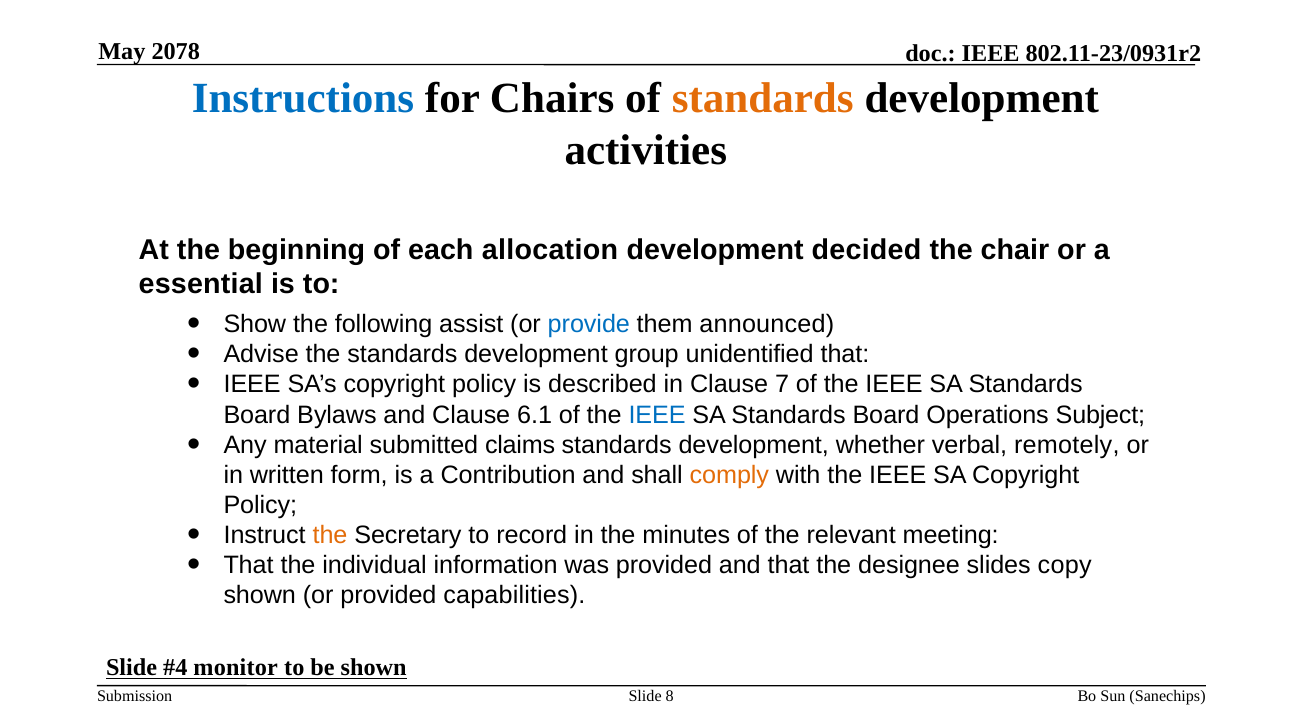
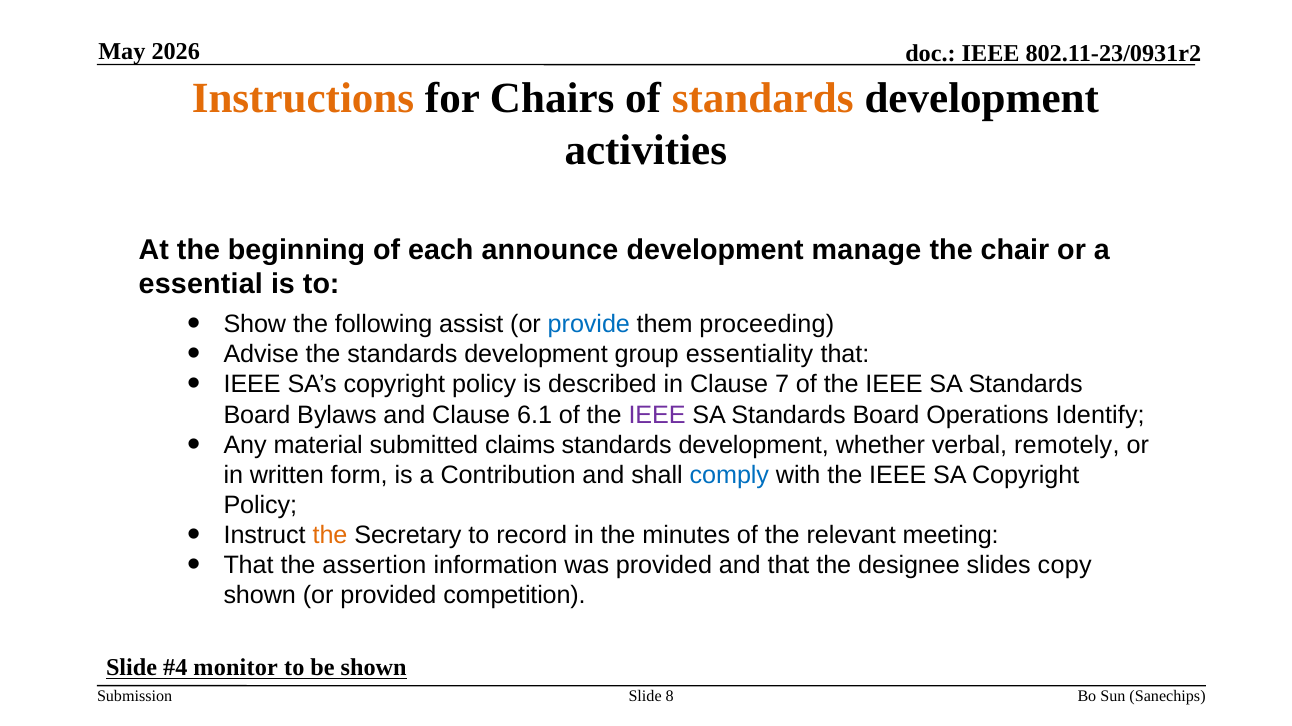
2078: 2078 -> 2026
Instructions colour: blue -> orange
allocation: allocation -> announce
decided: decided -> manage
announced: announced -> proceeding
unidentified: unidentified -> essentiality
IEEE at (657, 415) colour: blue -> purple
Subject: Subject -> Identify
comply colour: orange -> blue
individual: individual -> assertion
capabilities: capabilities -> competition
